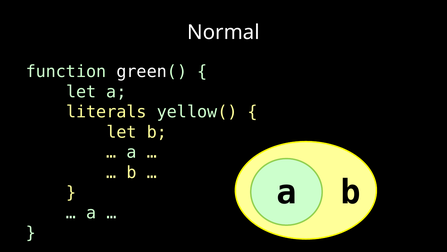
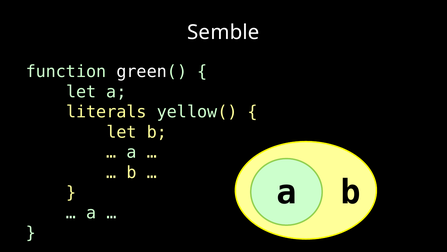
Normal: Normal -> Semble
